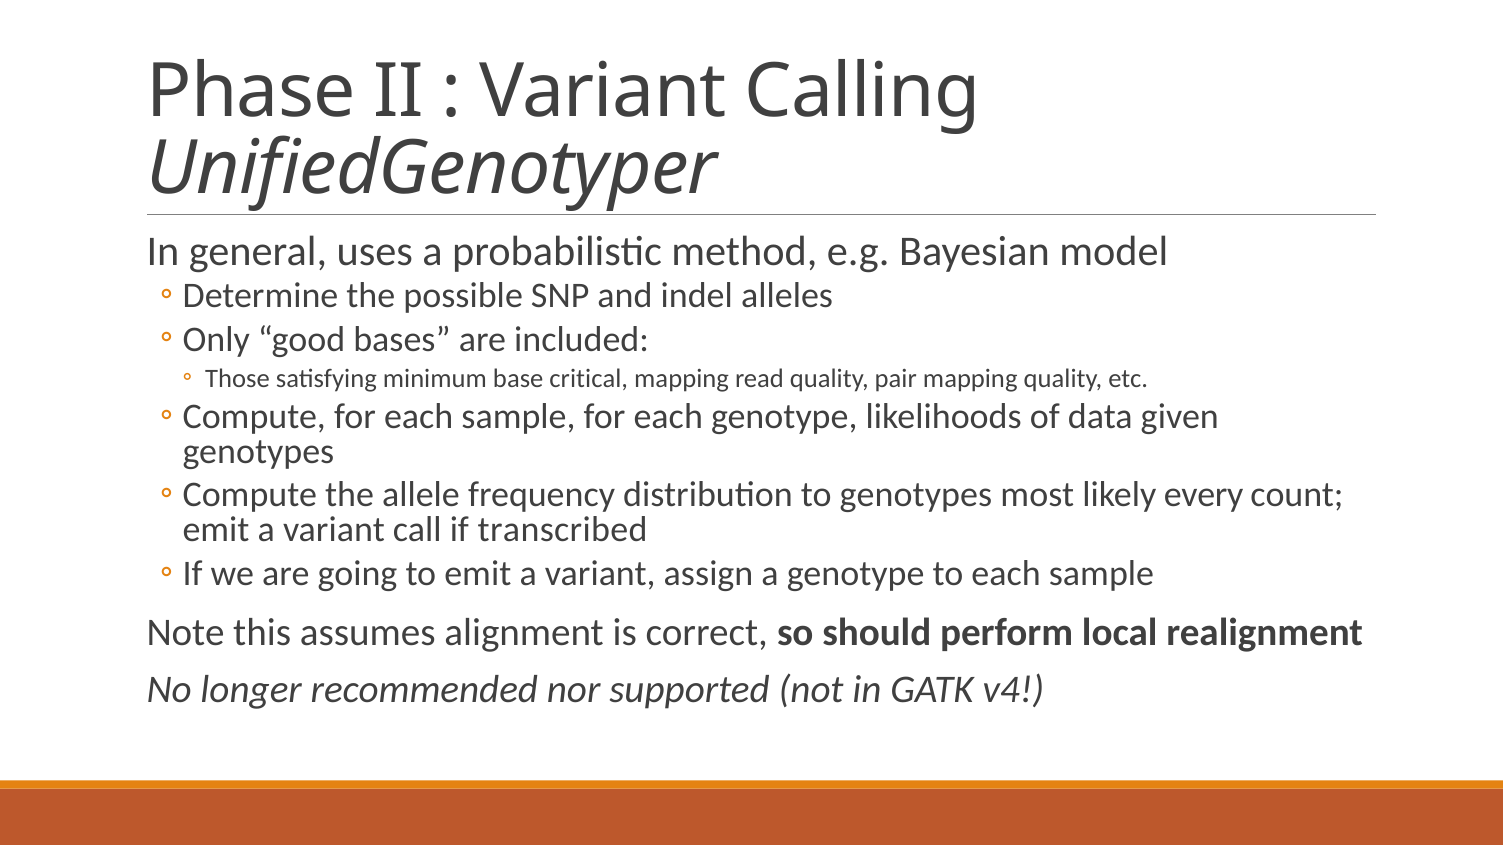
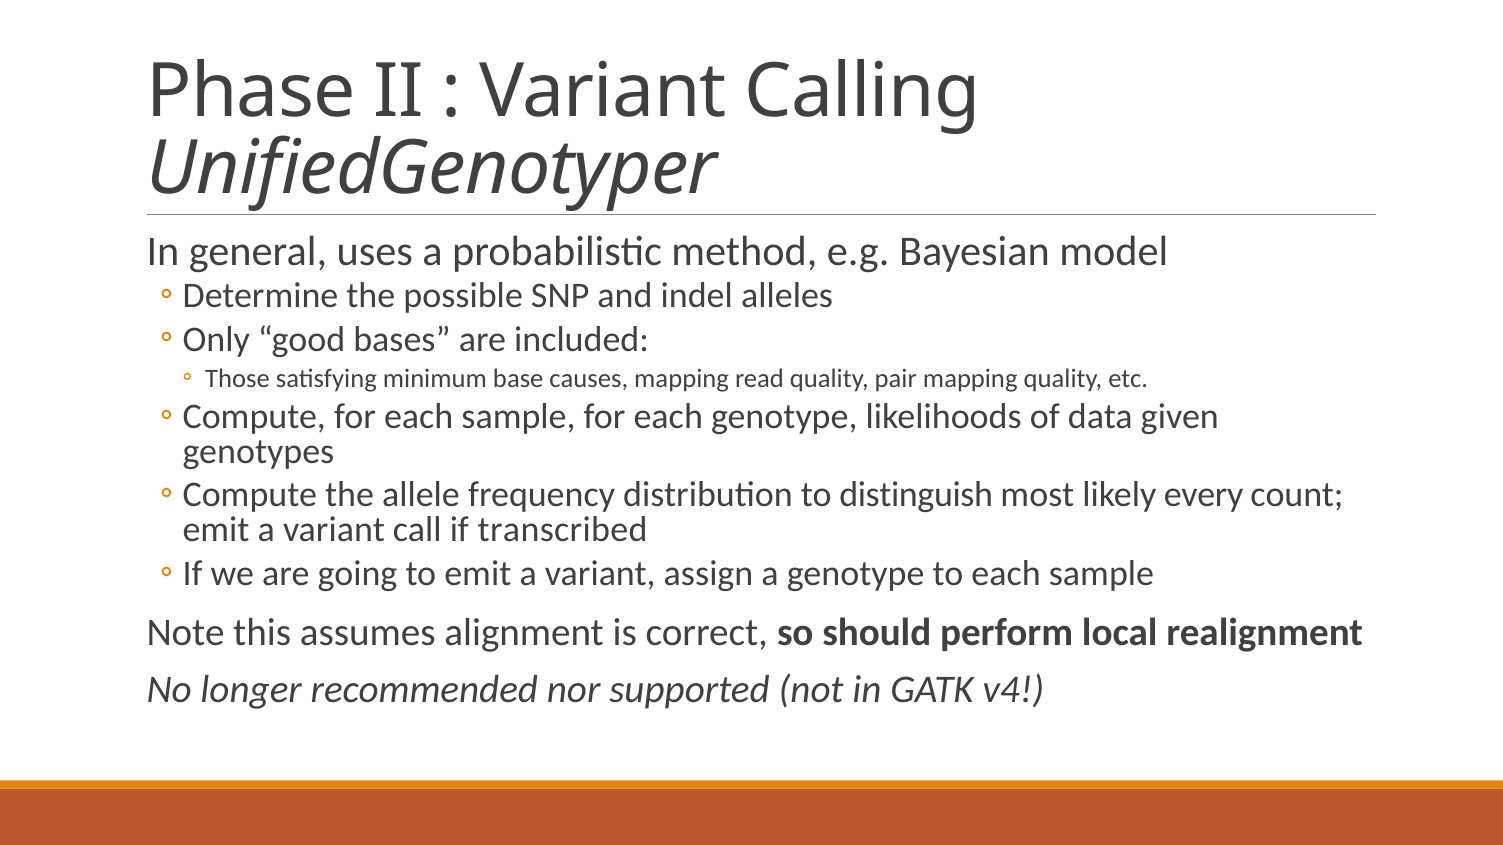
critical: critical -> causes
to genotypes: genotypes -> distinguish
